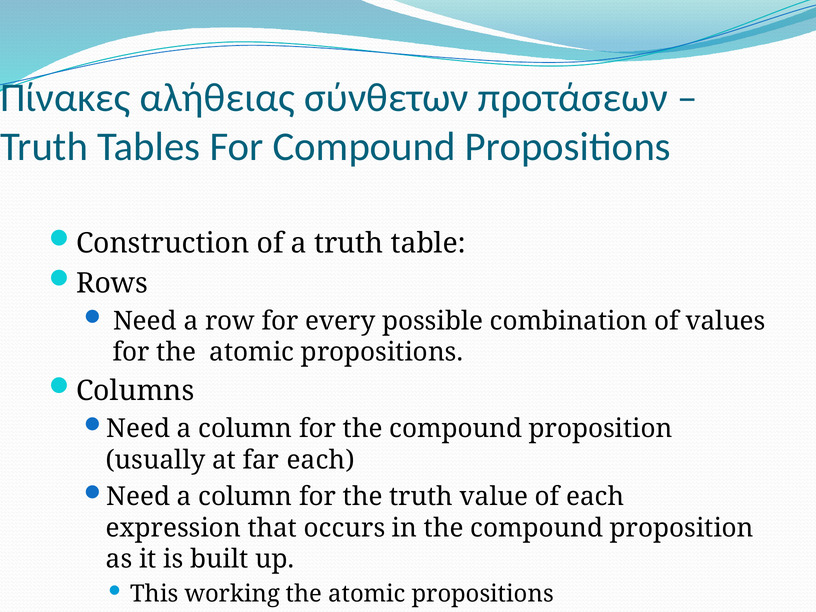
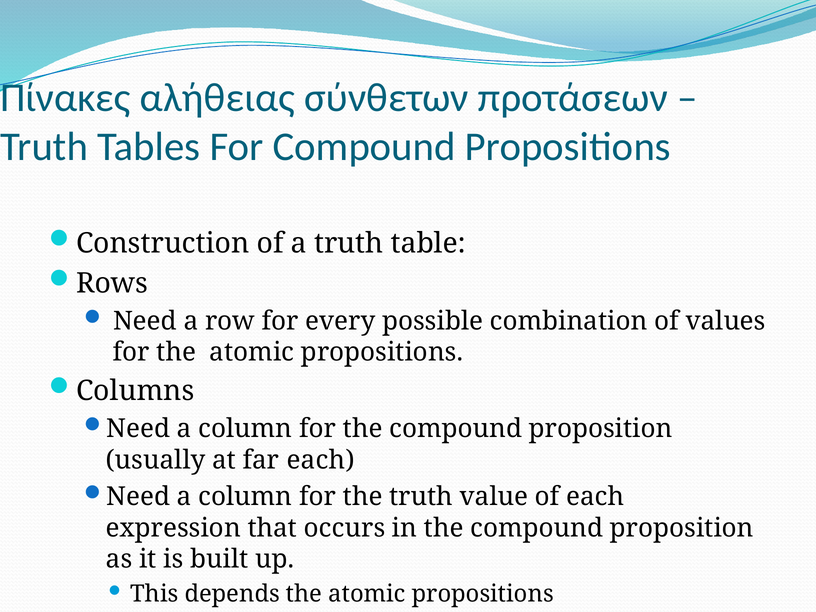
working: working -> depends
